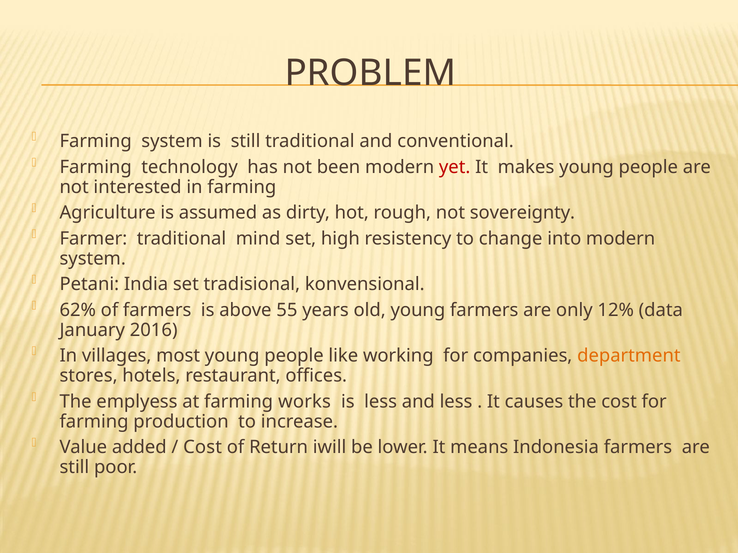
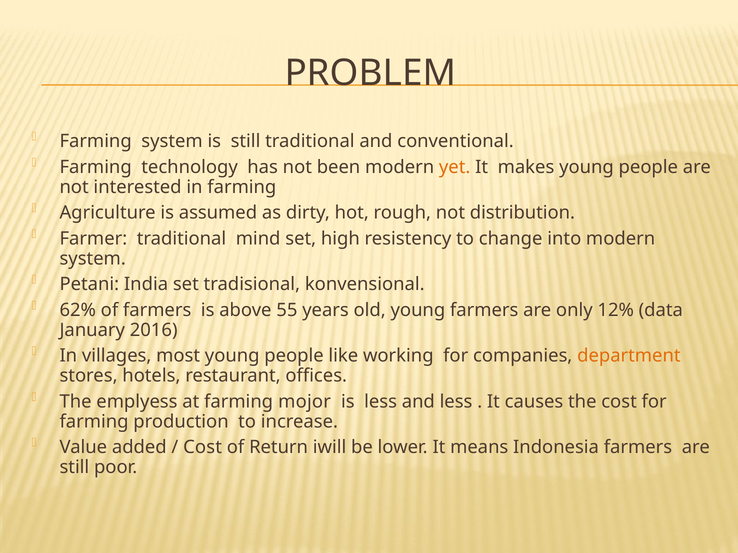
yet colour: red -> orange
sovereignty: sovereignty -> distribution
works: works -> mojor
